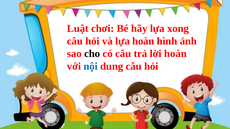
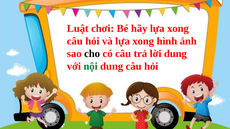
và lựa hoàn: hoàn -> xong
lời hoàn: hoàn -> dung
nội colour: blue -> green
